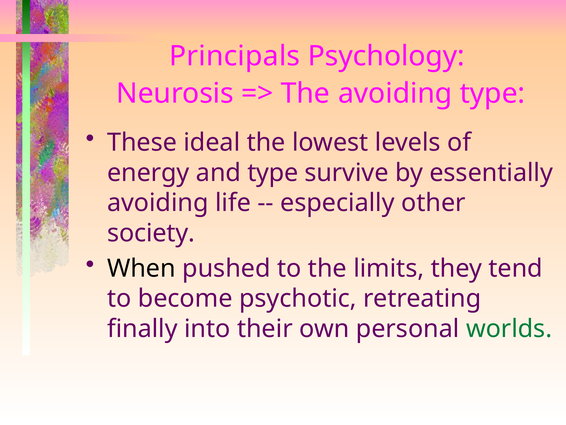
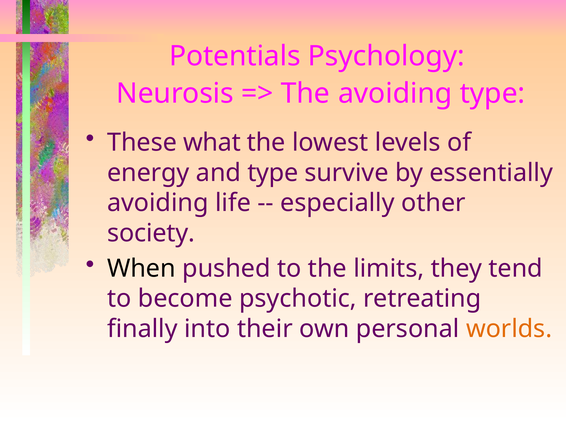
Principals: Principals -> Potentials
ideal: ideal -> what
worlds colour: green -> orange
